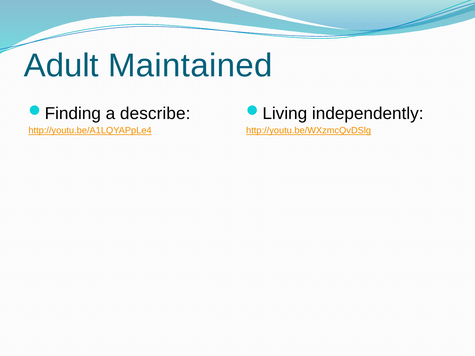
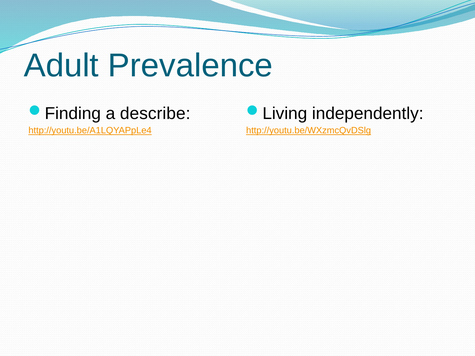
Maintained: Maintained -> Prevalence
